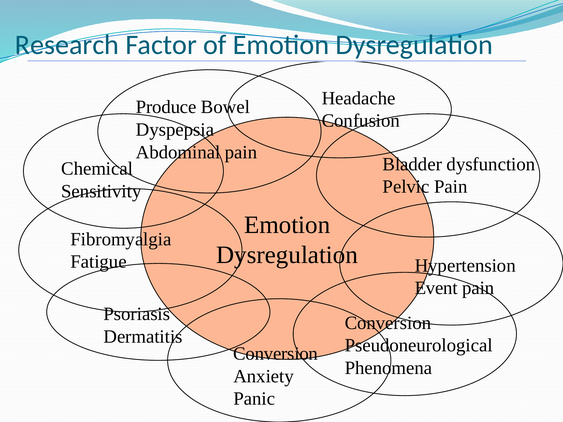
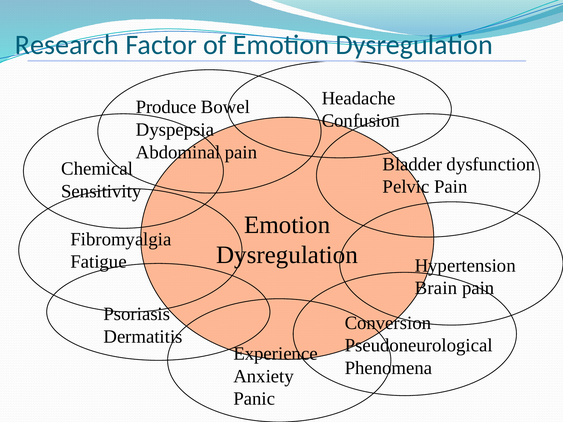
Event: Event -> Brain
Conversion at (276, 354): Conversion -> Experience
